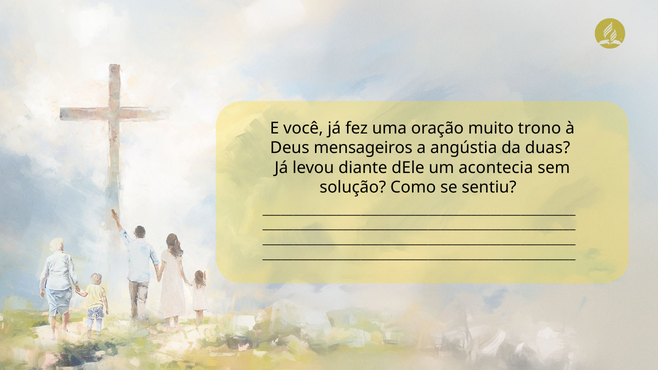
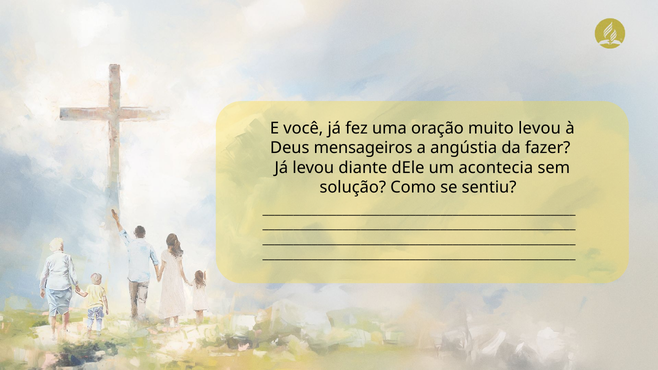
muito trono: trono -> levou
duas: duas -> fazer
